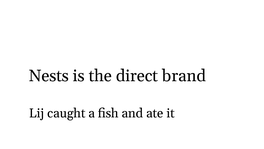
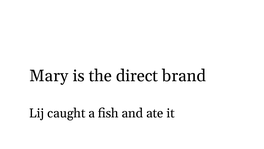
Nests: Nests -> Mary
